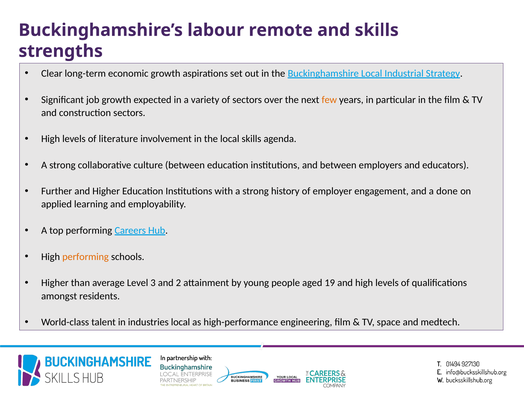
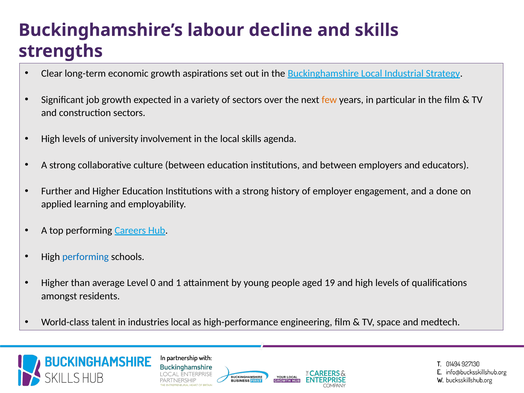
remote: remote -> decline
literature: literature -> university
performing at (86, 257) colour: orange -> blue
3: 3 -> 0
2: 2 -> 1
